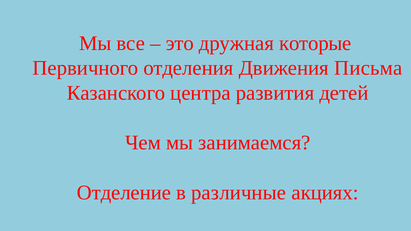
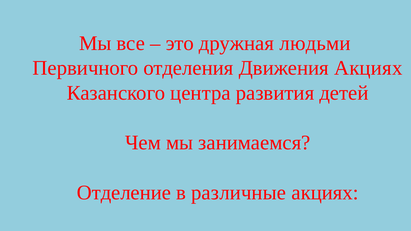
которые: которые -> людьми
Движения Письма: Письма -> Акциях
